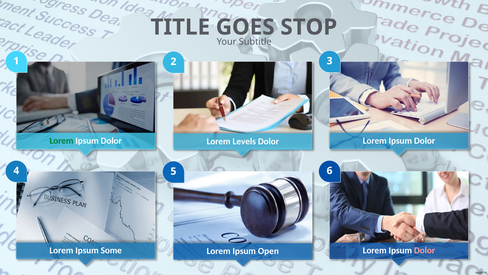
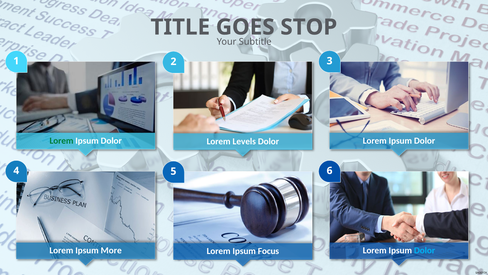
Some: Some -> More
Dolor at (425, 250) colour: pink -> light blue
Open: Open -> Focus
